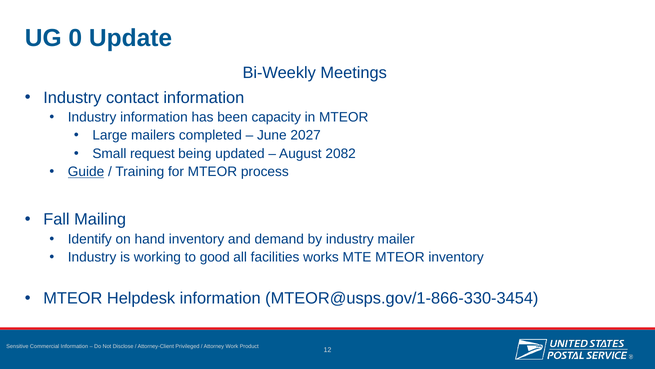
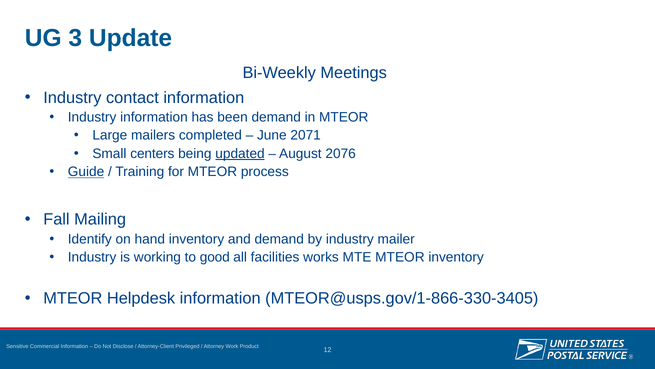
0: 0 -> 3
been capacity: capacity -> demand
2027: 2027 -> 2071
request: request -> centers
updated underline: none -> present
2082: 2082 -> 2076
MTEOR@usps.gov/1-866-330-3454: MTEOR@usps.gov/1-866-330-3454 -> MTEOR@usps.gov/1-866-330-3405
